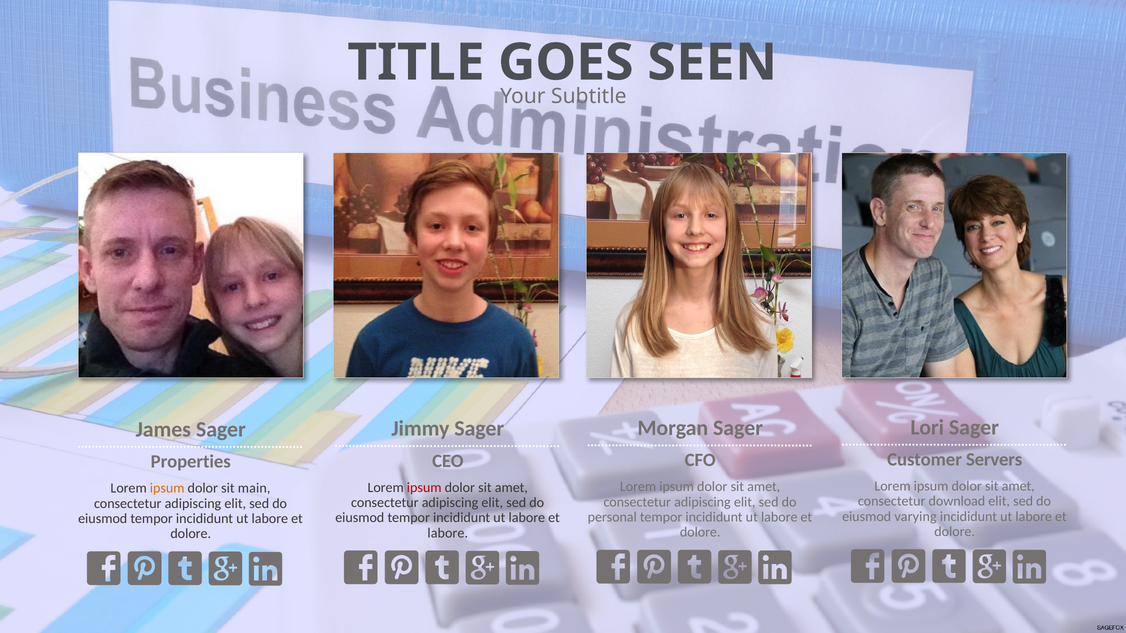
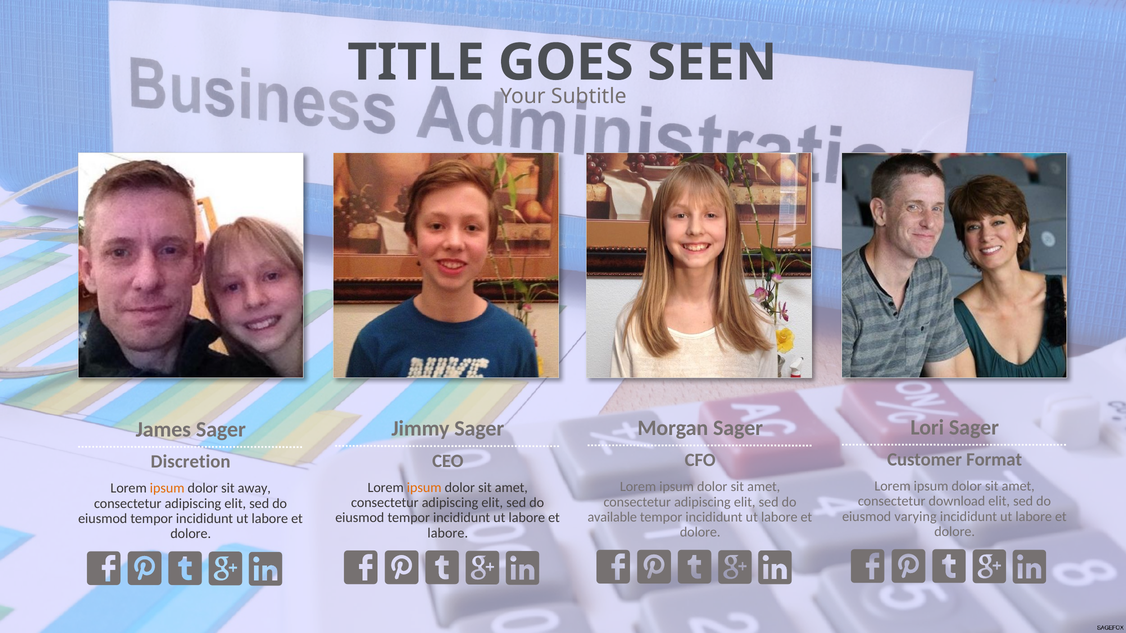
Servers: Servers -> Format
Properties: Properties -> Discretion
ipsum at (424, 488) colour: red -> orange
main: main -> away
personal: personal -> available
